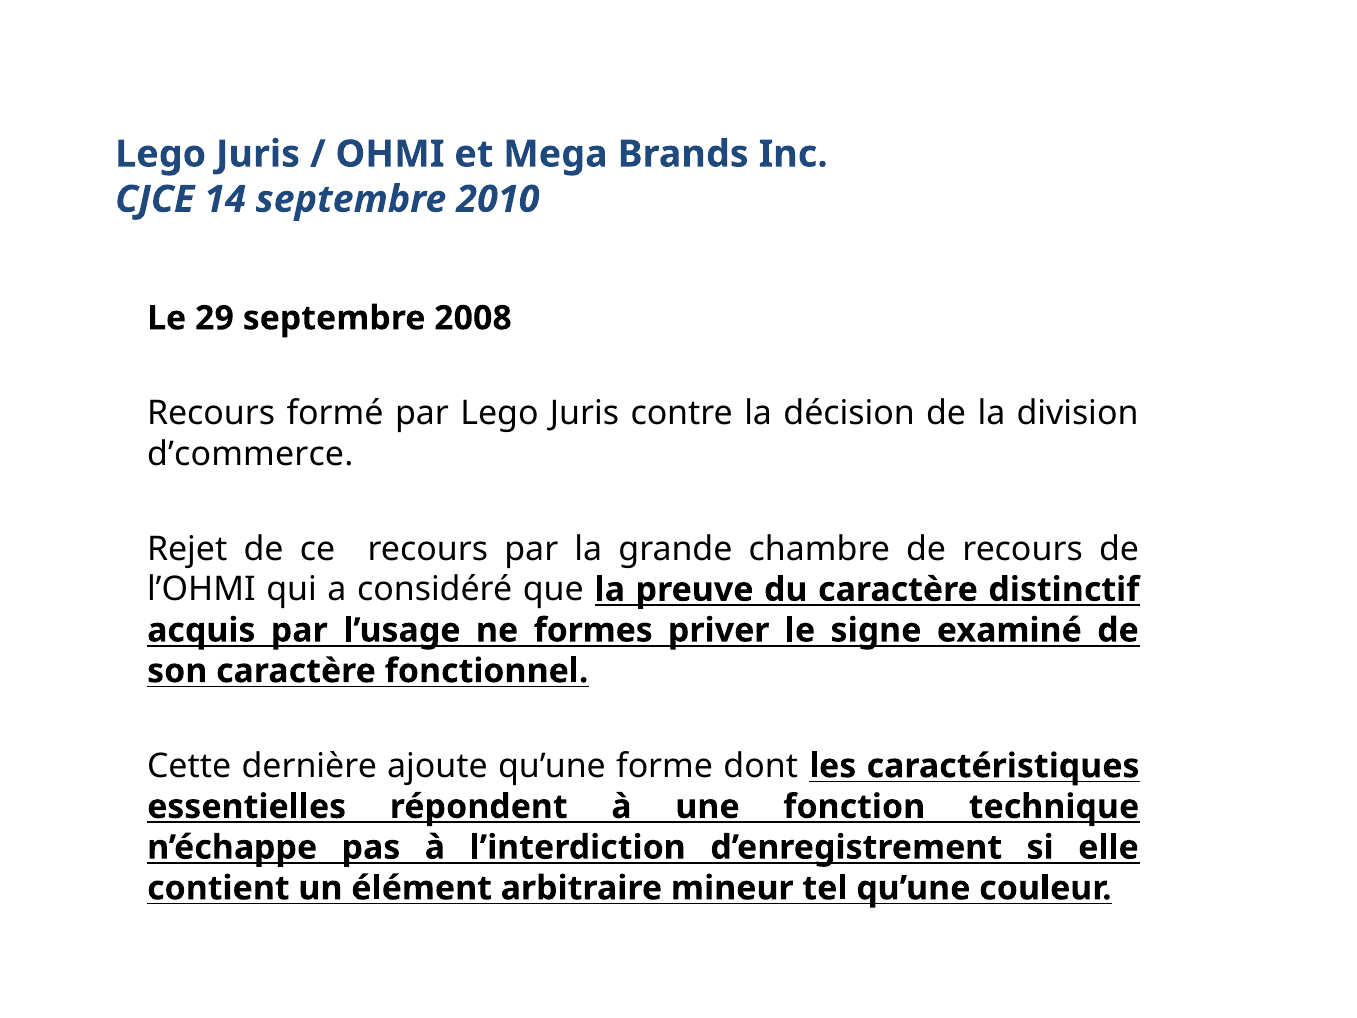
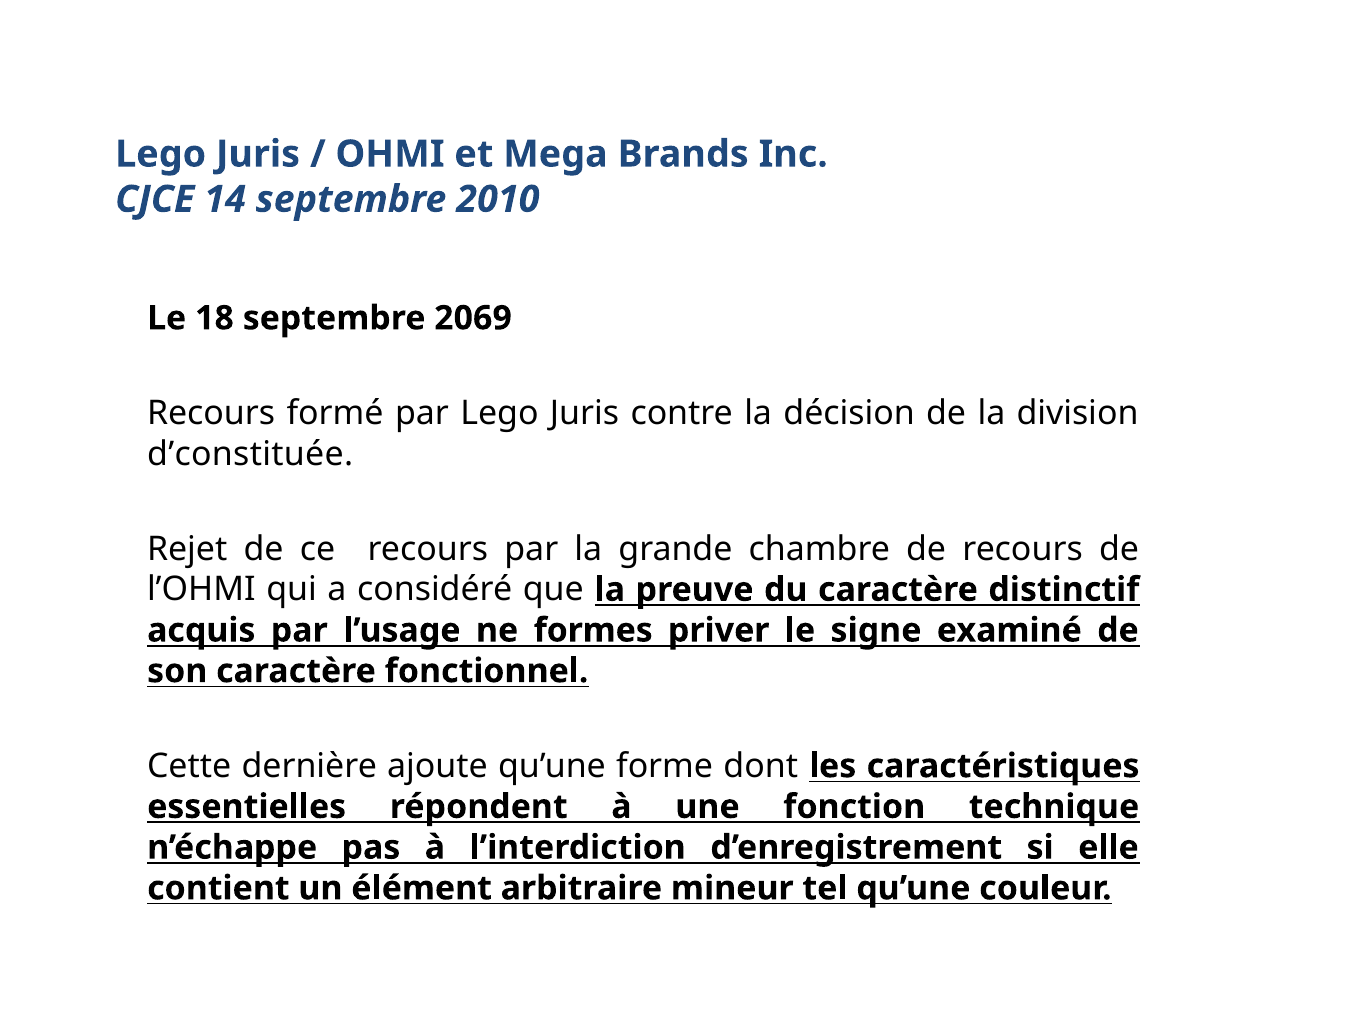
29: 29 -> 18
2008: 2008 -> 2069
d’commerce: d’commerce -> d’constituée
